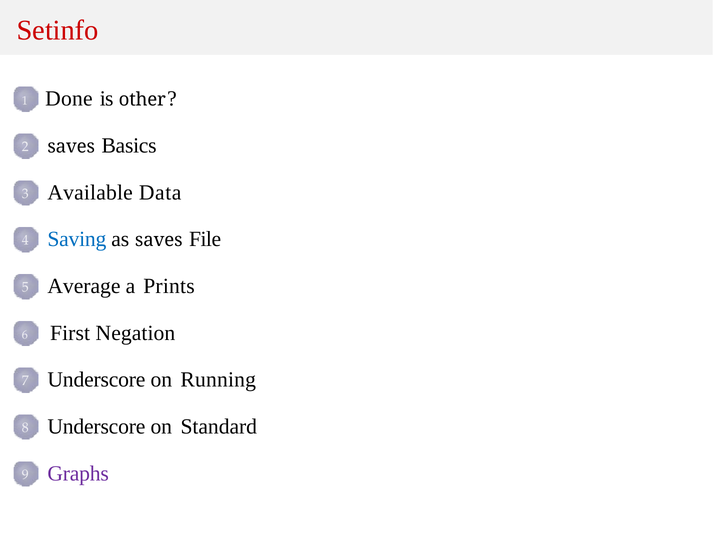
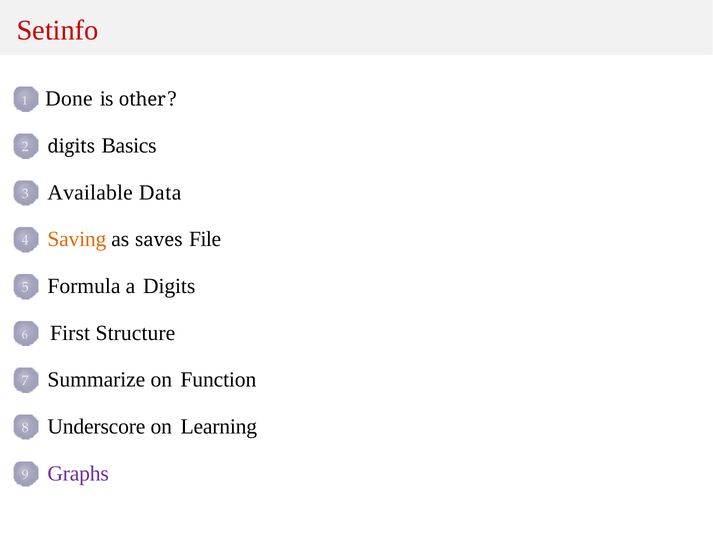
2 saves: saves -> digits
Saving colour: blue -> orange
Average: Average -> Formula
a Prints: Prints -> Digits
Negation: Negation -> Structure
7 Underscore: Underscore -> Summarize
Running: Running -> Function
Standard: Standard -> Learning
